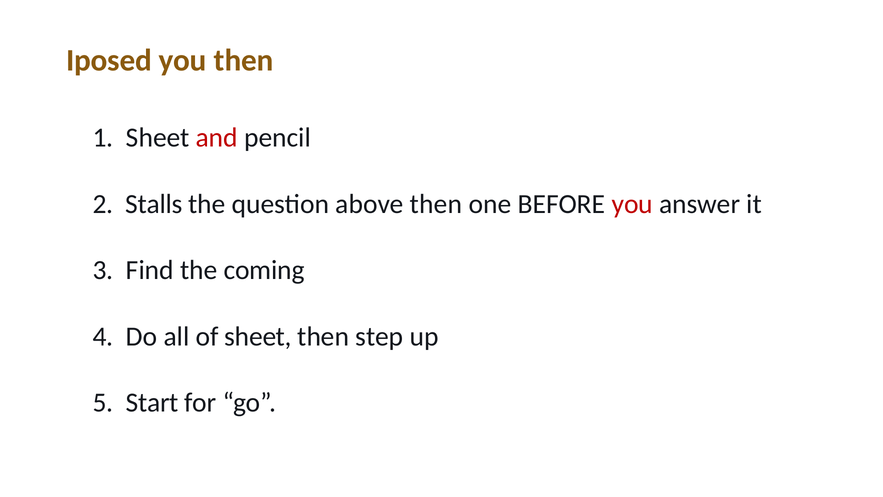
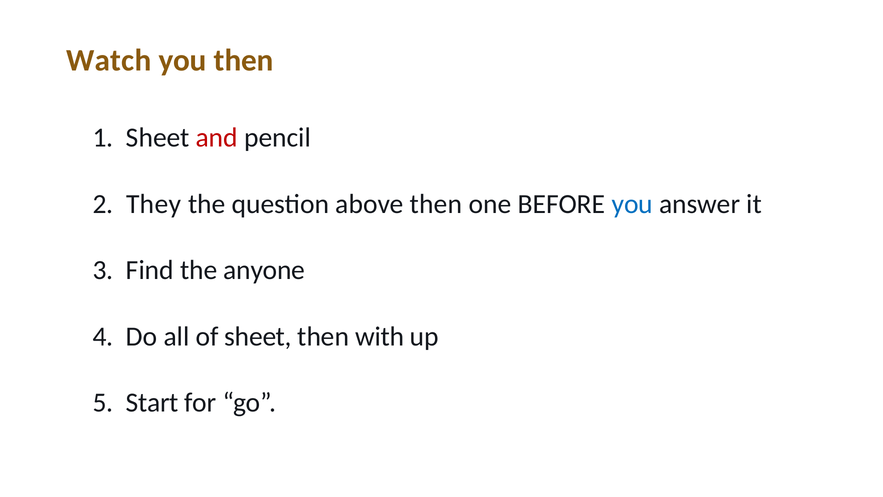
Iposed: Iposed -> Watch
Stalls: Stalls -> They
you at (632, 204) colour: red -> blue
coming: coming -> anyone
step: step -> with
